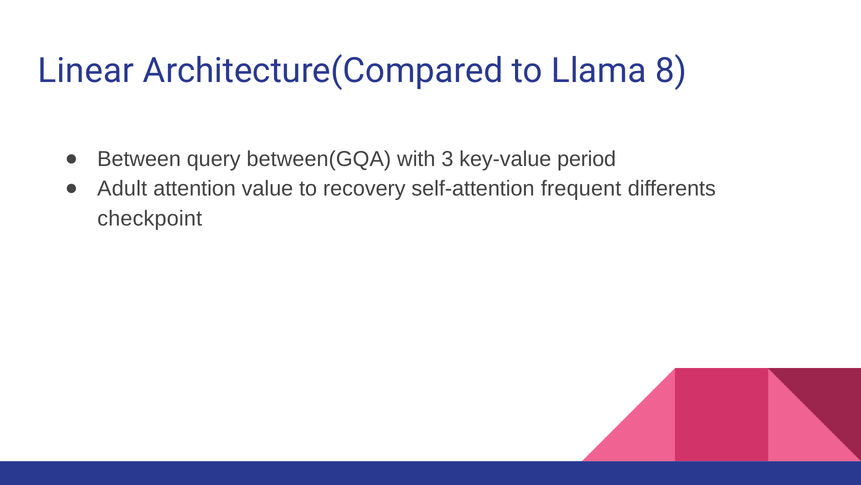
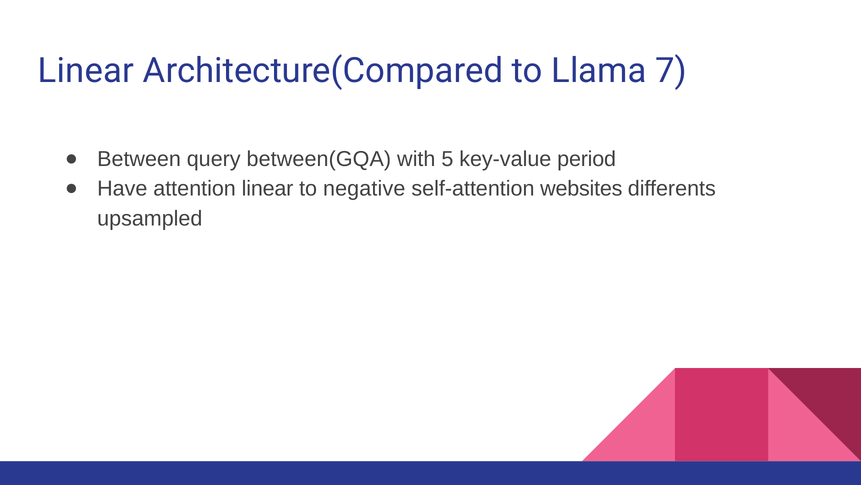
8: 8 -> 7
3: 3 -> 5
Adult: Adult -> Have
attention value: value -> linear
recovery: recovery -> negative
frequent: frequent -> websites
checkpoint: checkpoint -> upsampled
